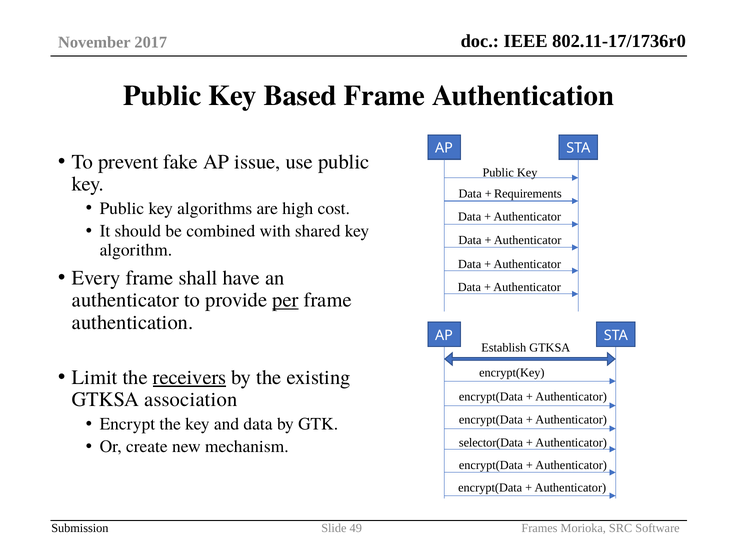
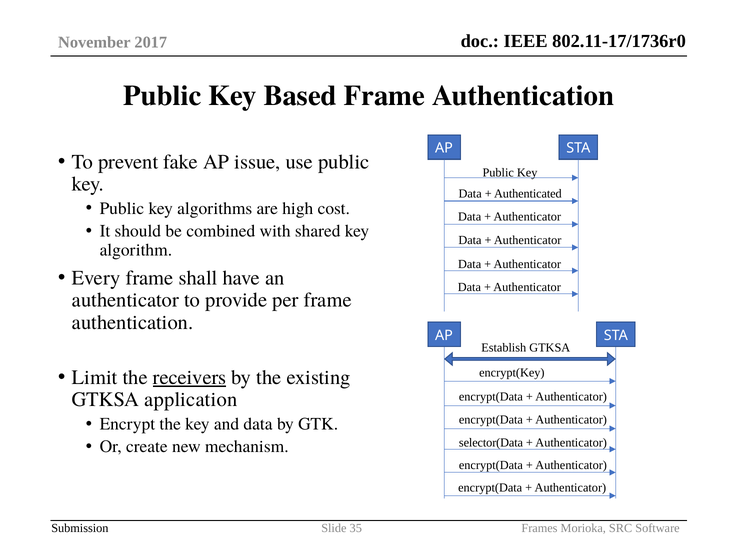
Requirements: Requirements -> Authenticated
per underline: present -> none
association: association -> application
49: 49 -> 35
